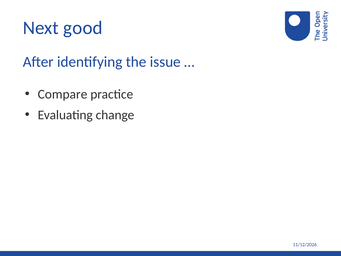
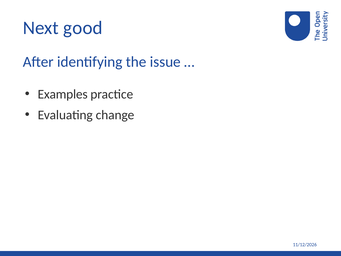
Compare: Compare -> Examples
